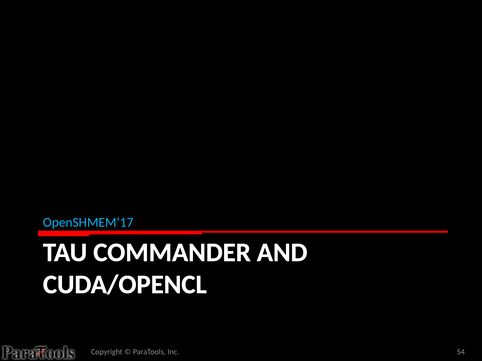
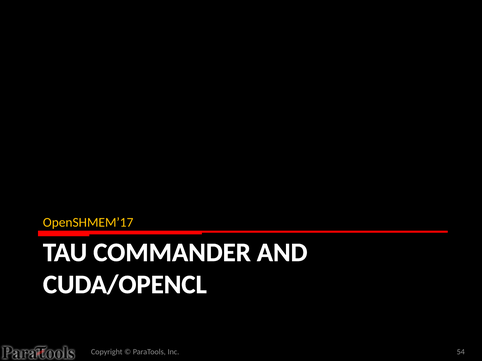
OpenSHMEM’17 colour: light blue -> yellow
